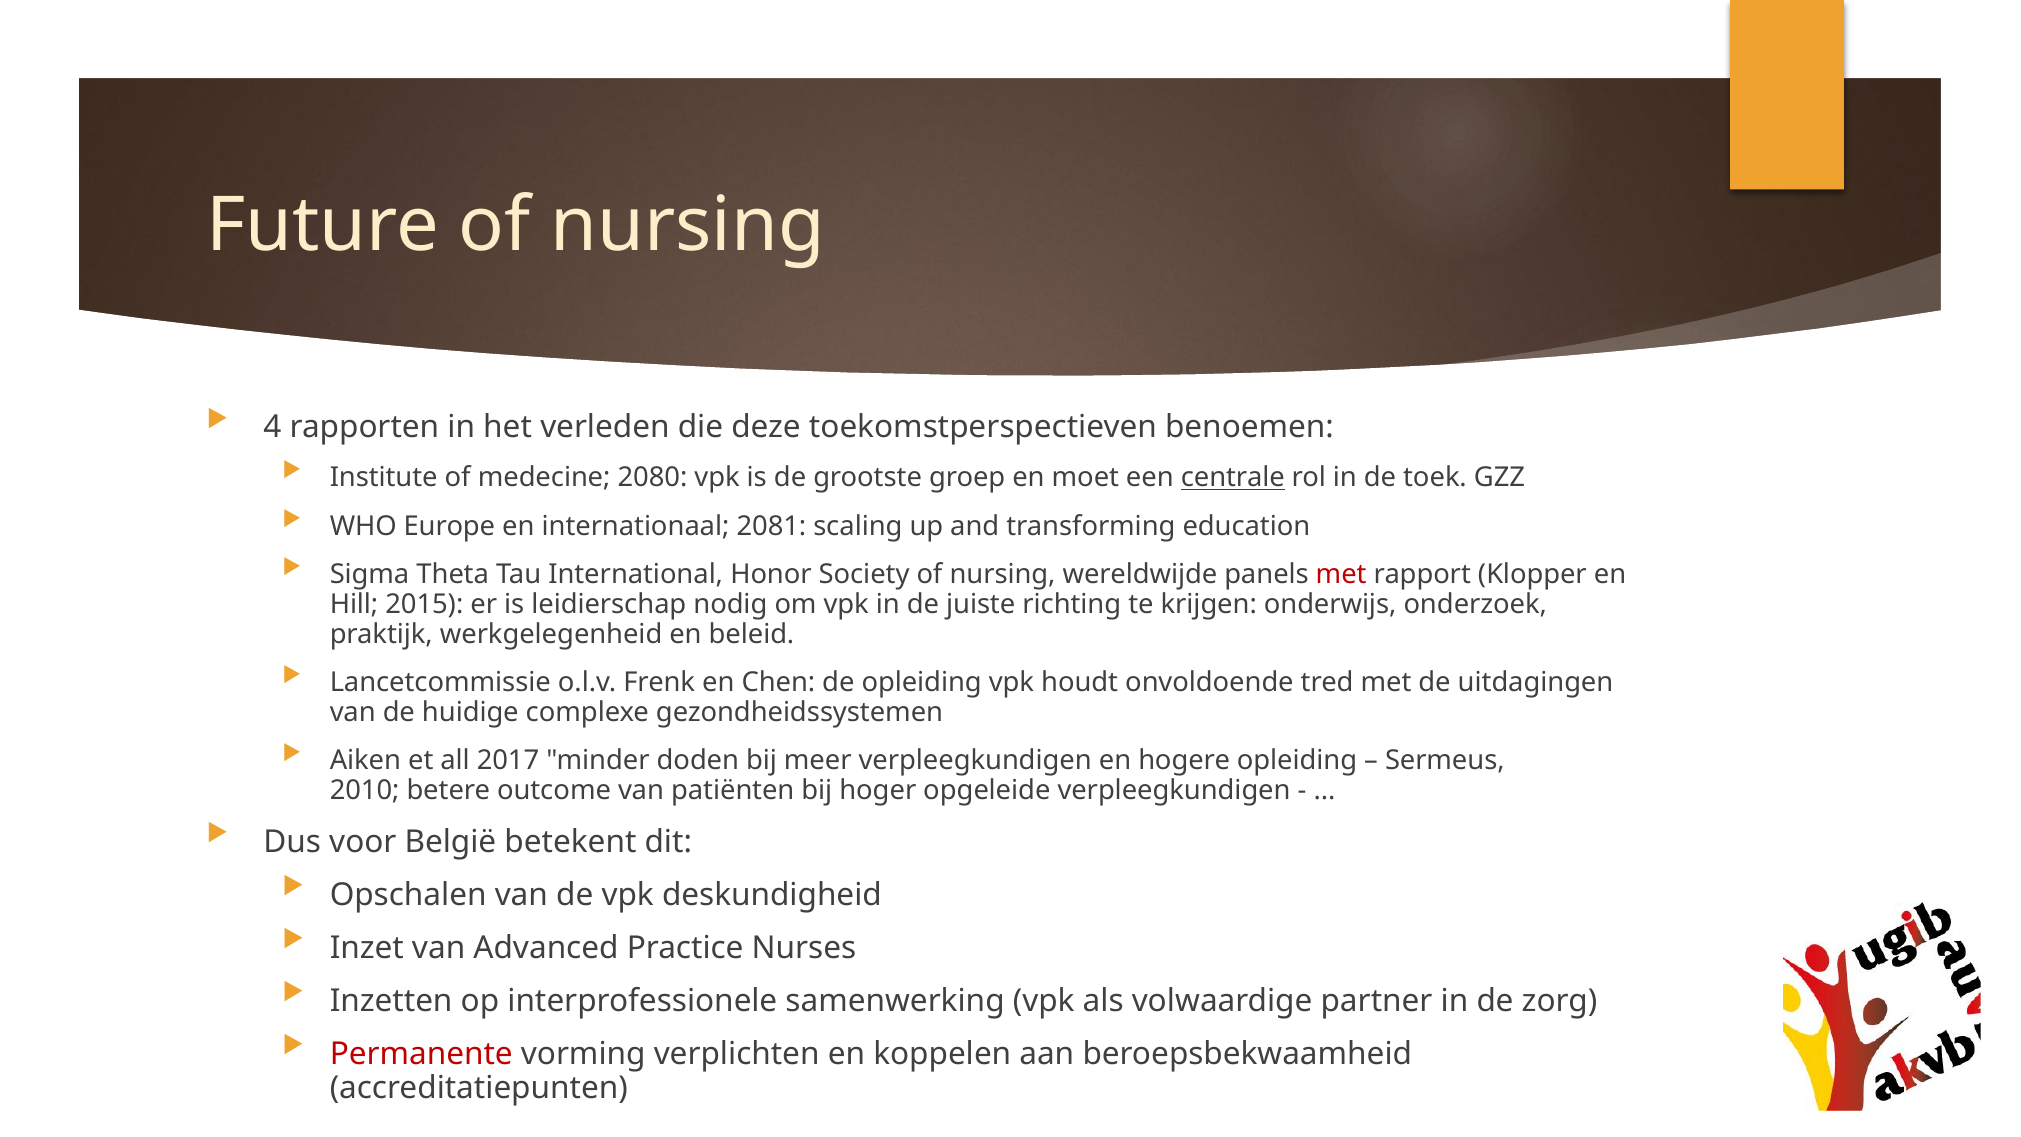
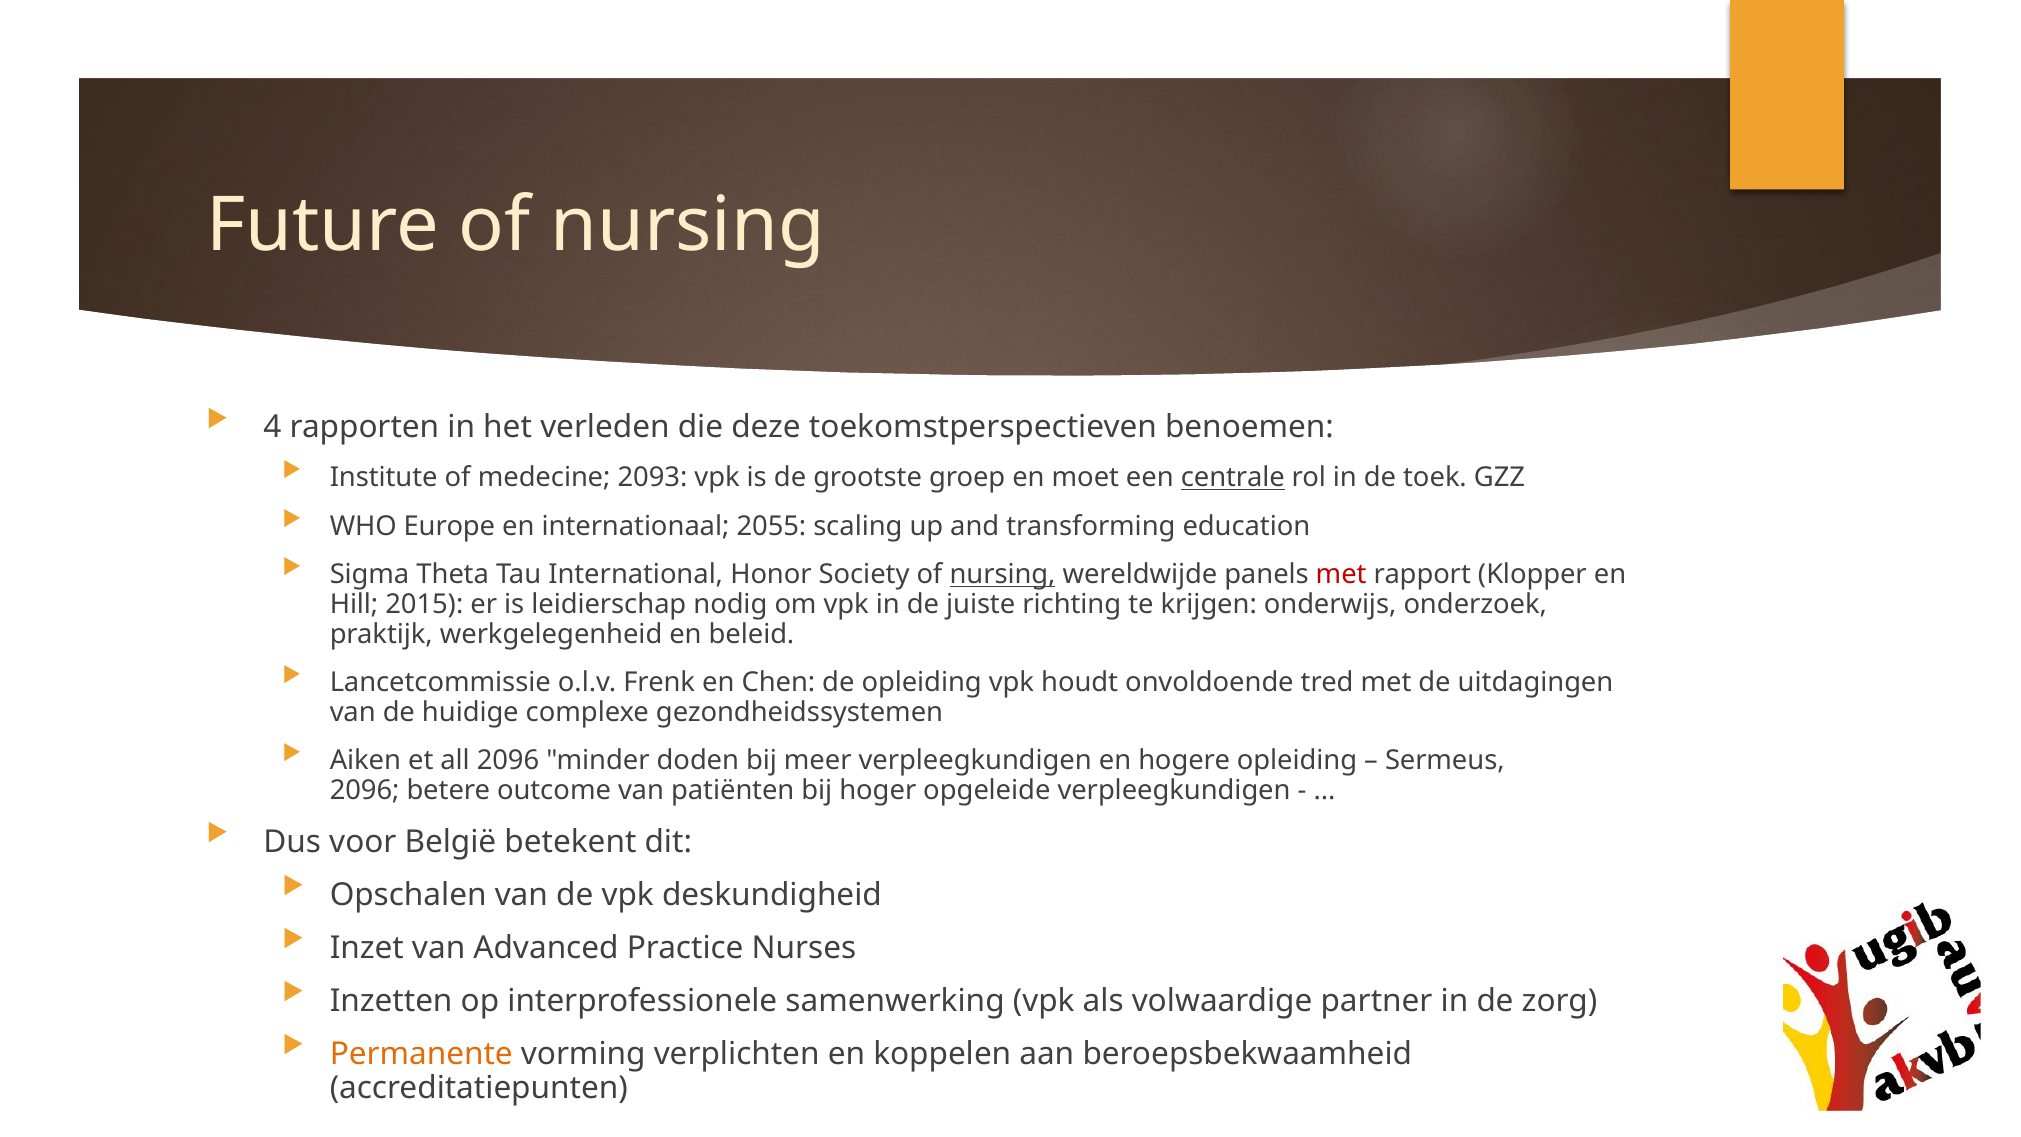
2080: 2080 -> 2093
2081: 2081 -> 2055
nursing at (1003, 575) underline: none -> present
all 2017: 2017 -> 2096
2010 at (365, 790): 2010 -> 2096
Permanente colour: red -> orange
